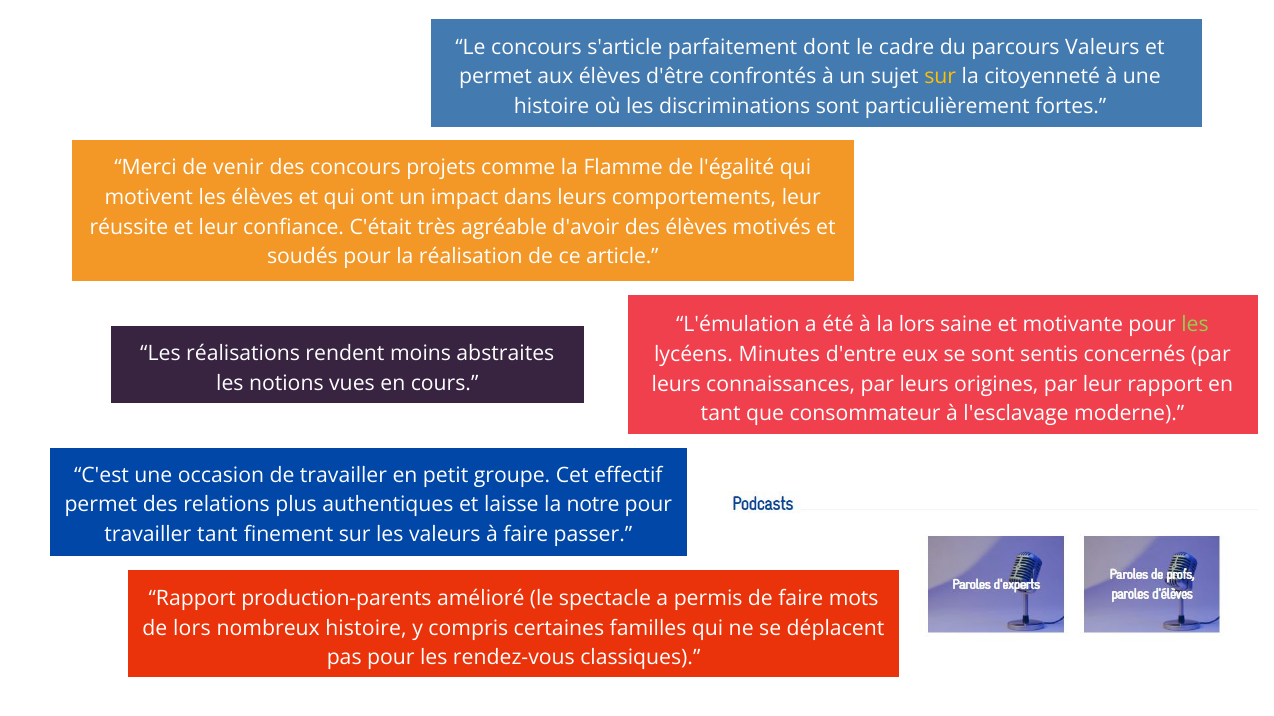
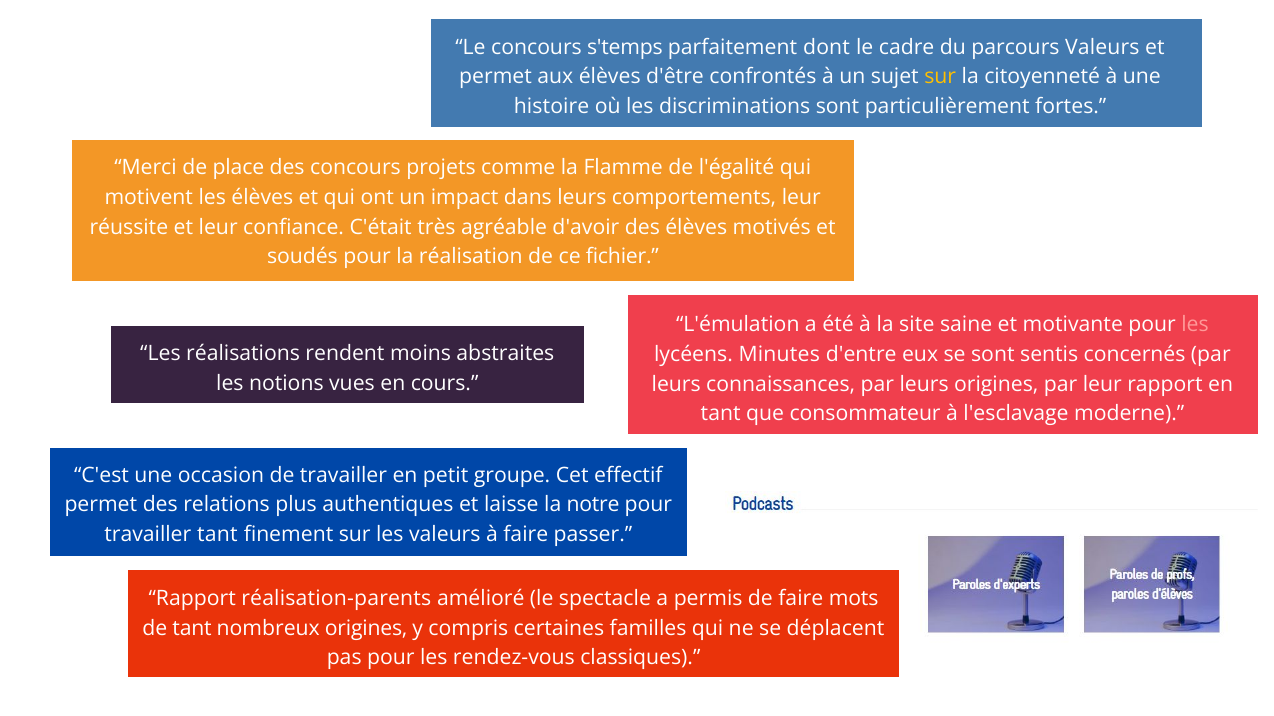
s'article: s'article -> s'temps
venir: venir -> place
article: article -> fichier
la lors: lors -> site
les at (1195, 325) colour: light green -> pink
production-parents: production-parents -> réalisation-parents
de lors: lors -> tant
nombreux histoire: histoire -> origines
